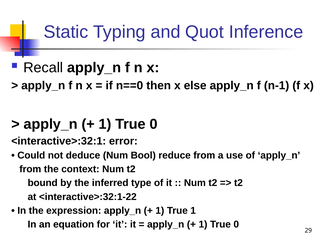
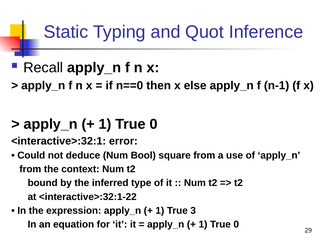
reduce: reduce -> square
True 1: 1 -> 3
